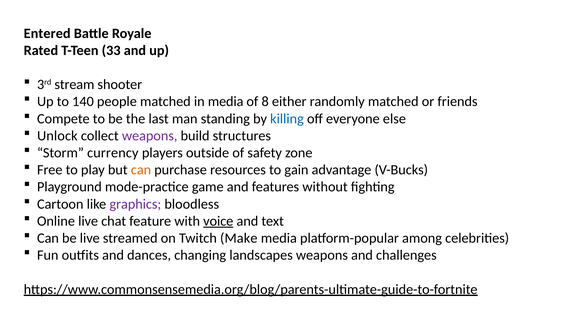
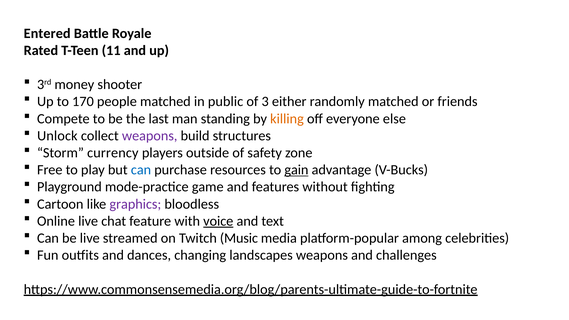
33: 33 -> 11
stream: stream -> money
140: 140 -> 170
in media: media -> public
8: 8 -> 3
killing colour: blue -> orange
can at (141, 170) colour: orange -> blue
gain underline: none -> present
Make: Make -> Music
